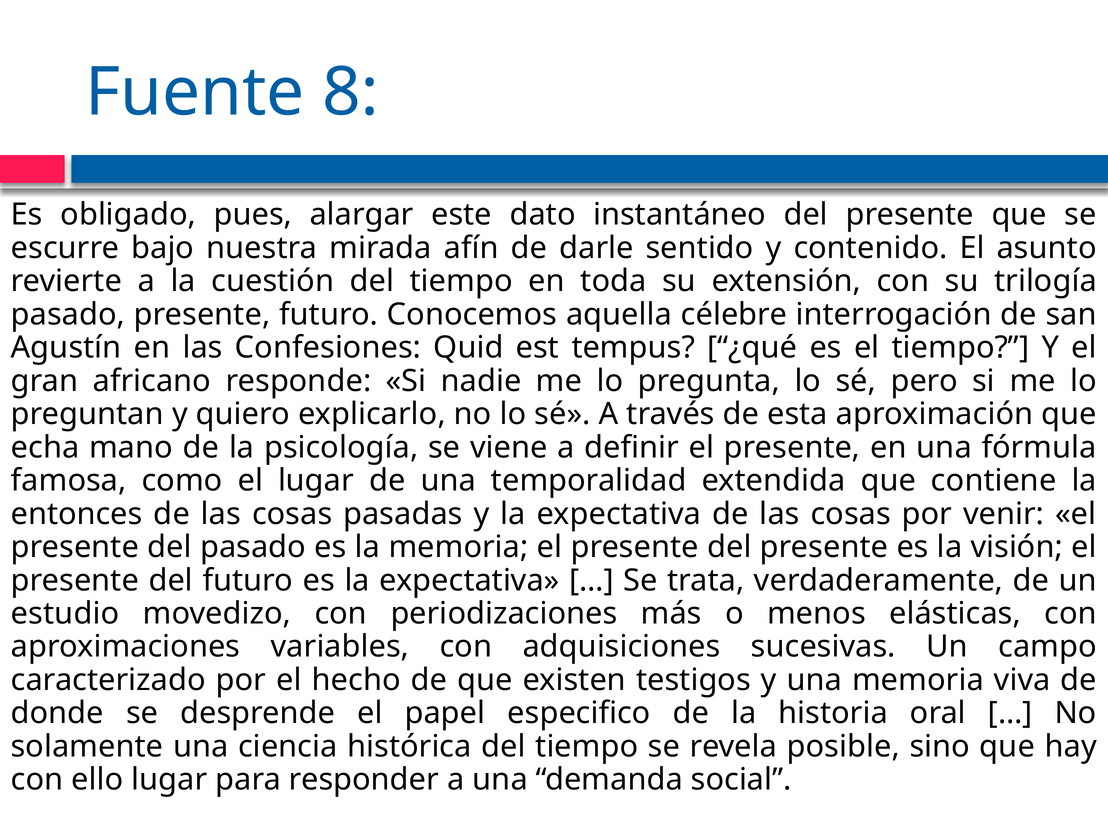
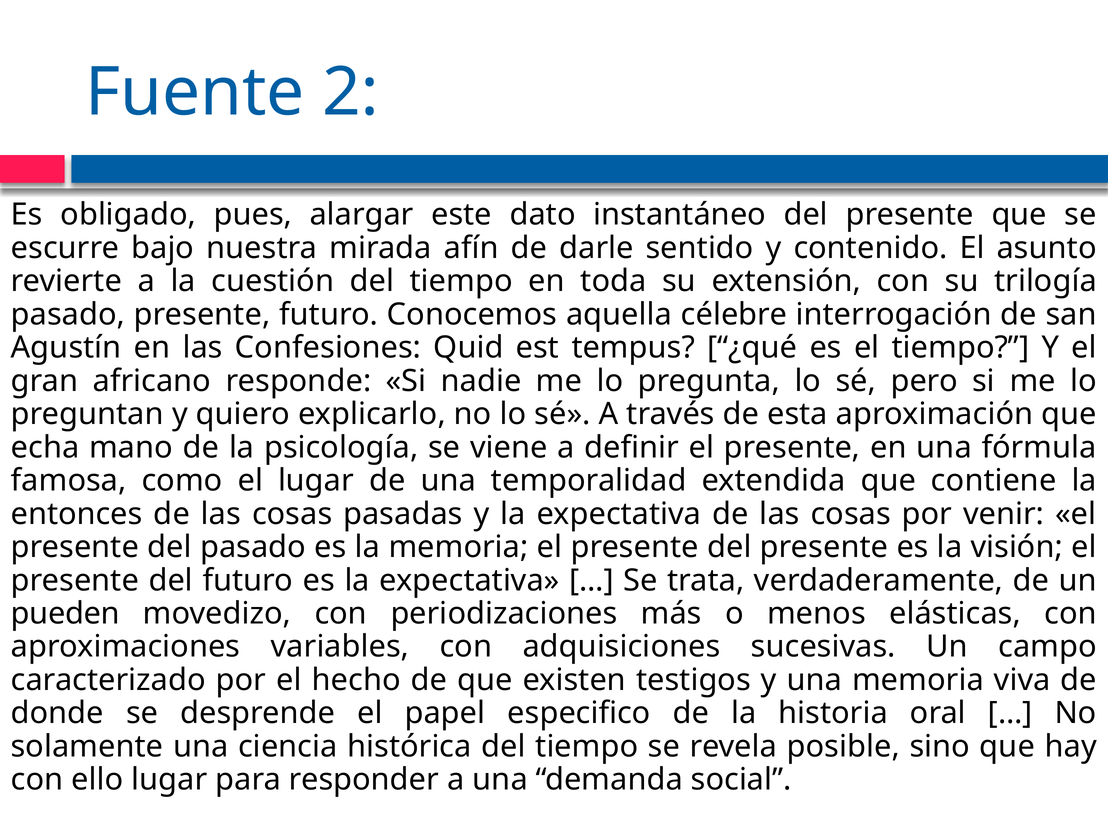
8: 8 -> 2
estudio: estudio -> pueden
